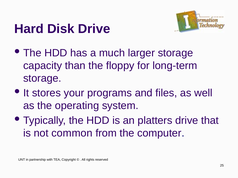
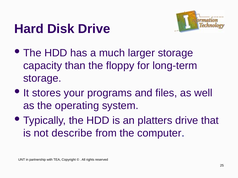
common: common -> describe
